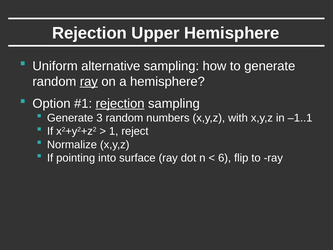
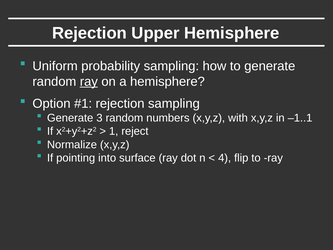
alternative: alternative -> probability
rejection at (120, 104) underline: present -> none
6: 6 -> 4
